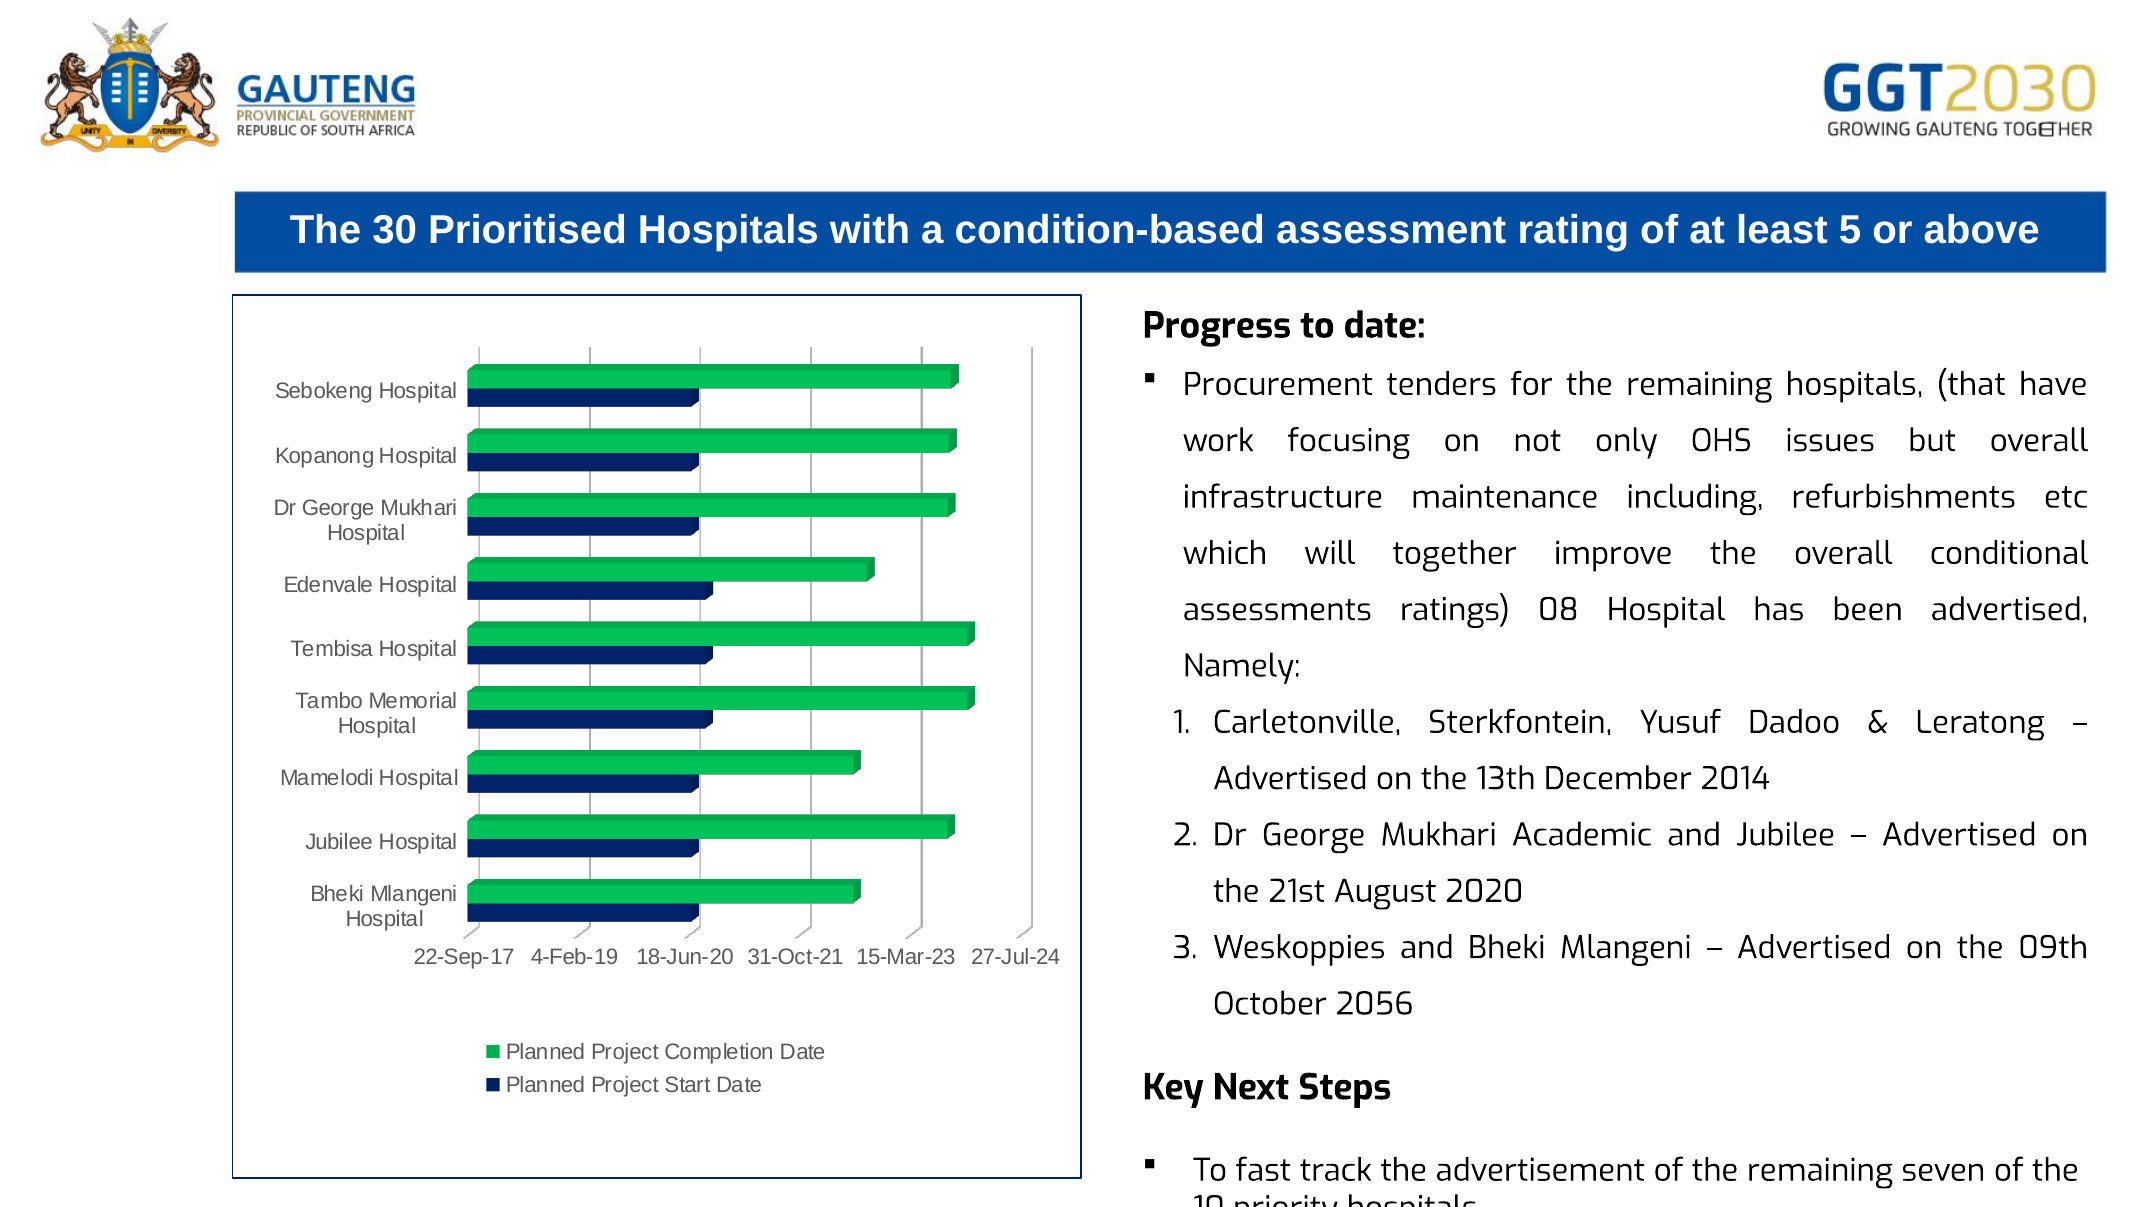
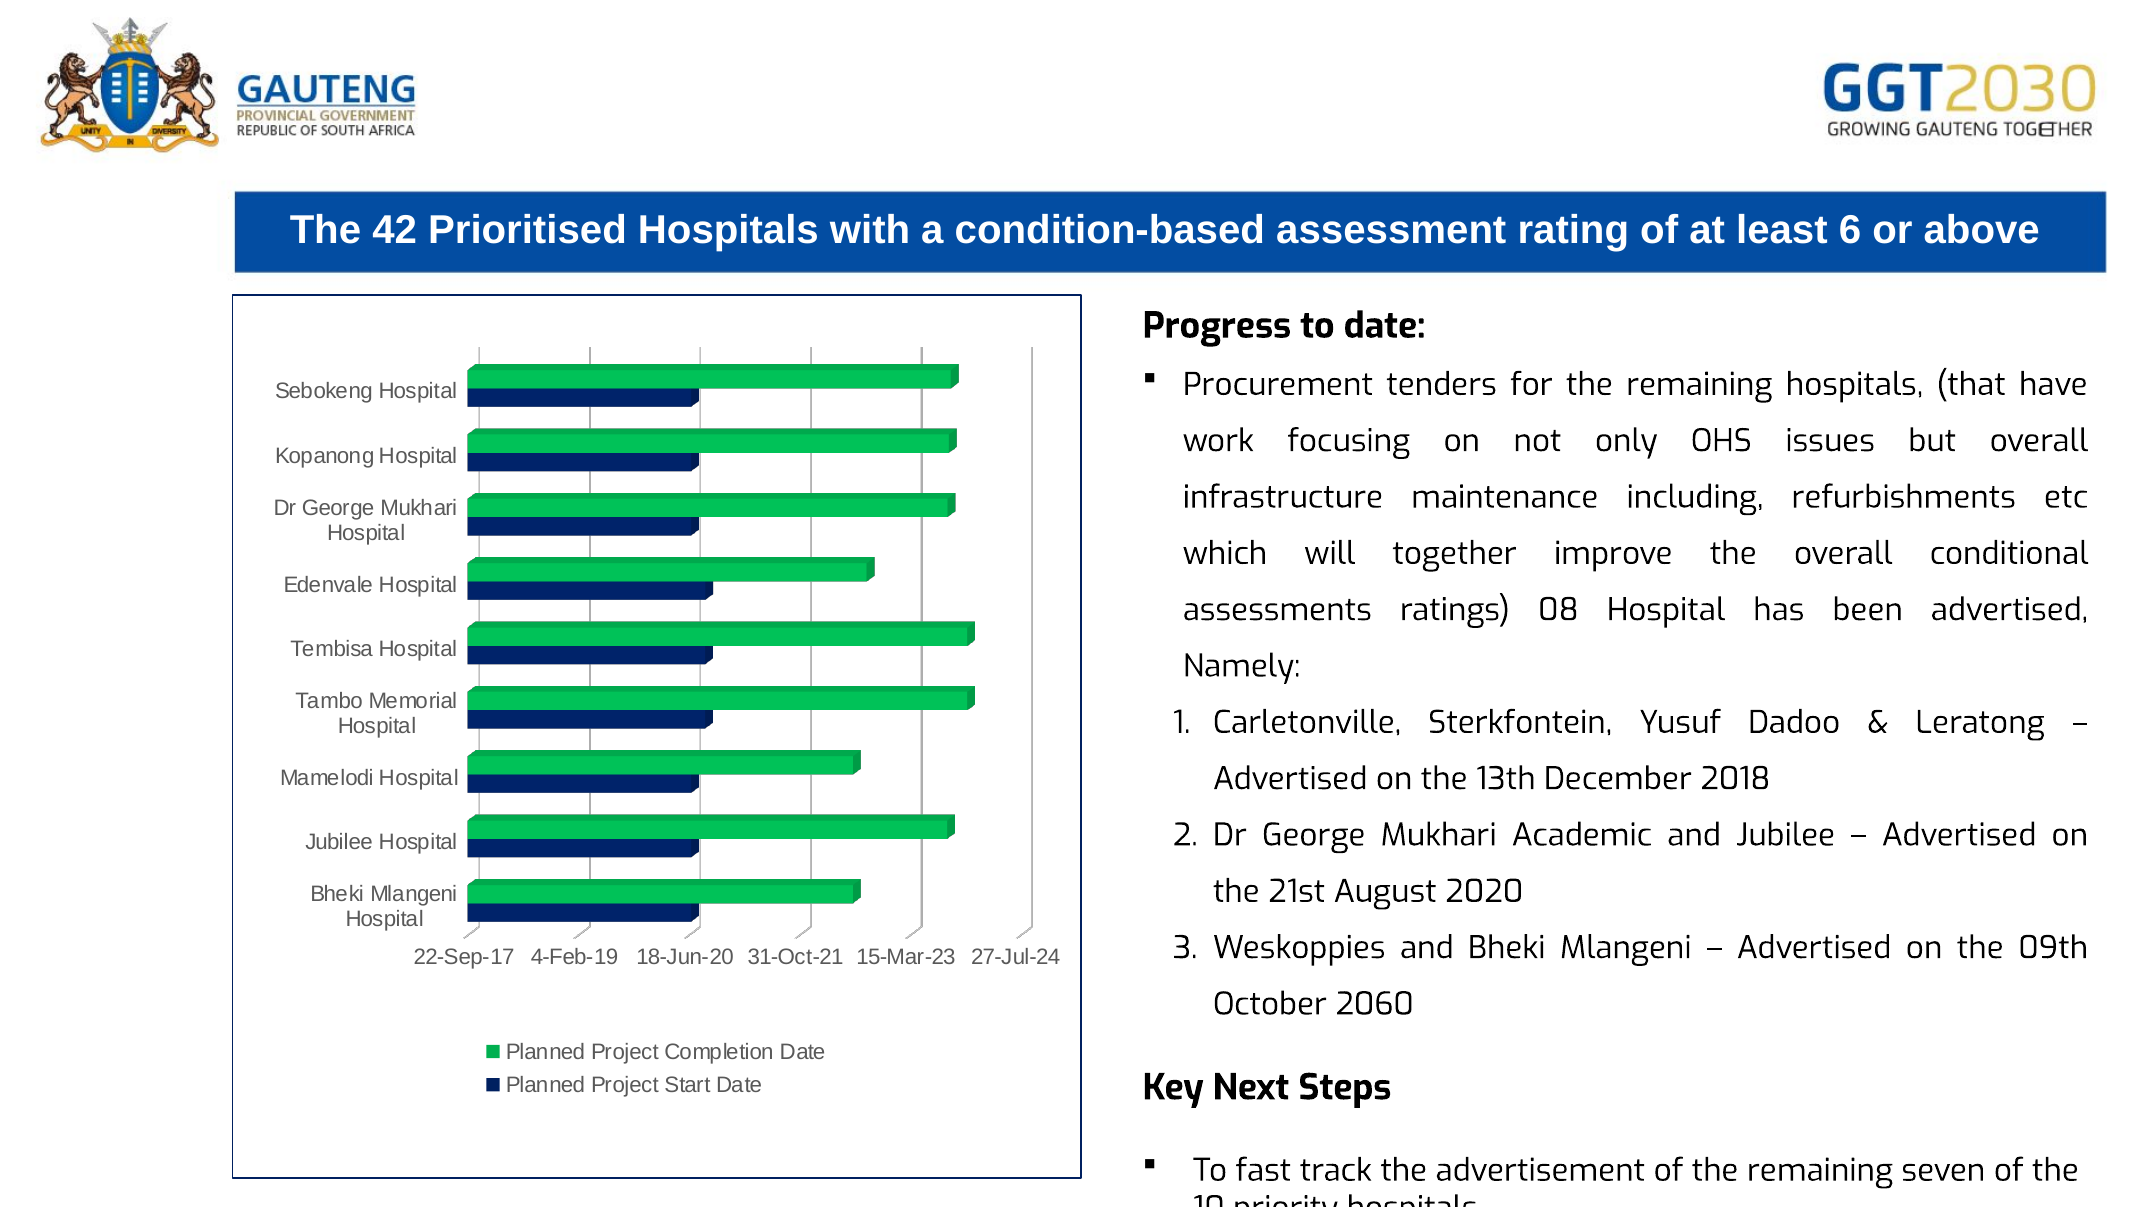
30: 30 -> 42
5: 5 -> 6
2014: 2014 -> 2018
2056: 2056 -> 2060
